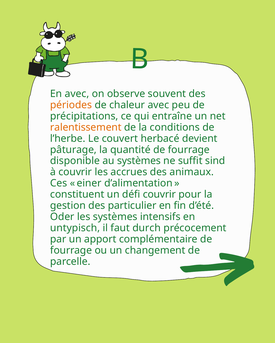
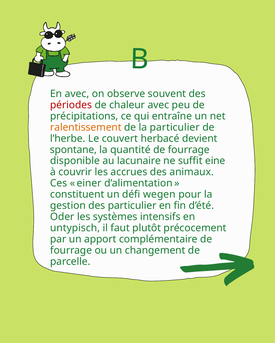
périodes colour: orange -> red
la conditions: conditions -> particulier
pâturage: pâturage -> spontane
au systèmes: systèmes -> lacunaire
sind: sind -> eine
défi couvrir: couvrir -> wegen
durch: durch -> plutôt
